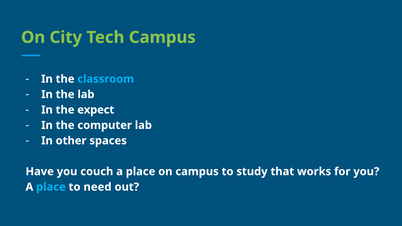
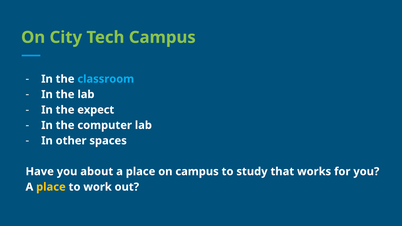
couch: couch -> about
place at (51, 187) colour: light blue -> yellow
need: need -> work
